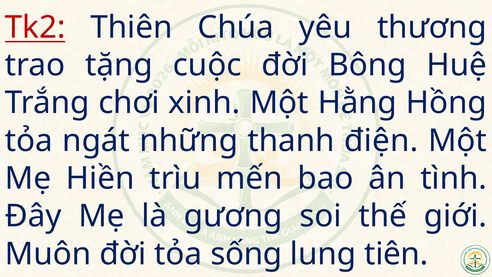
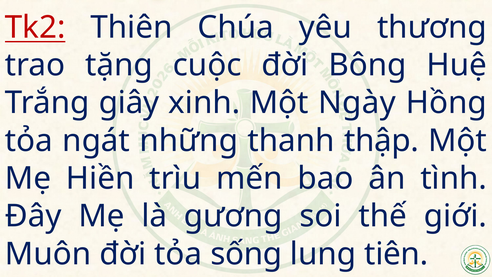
chơi: chơi -> giây
Hằng: Hằng -> Ngày
điện: điện -> thập
